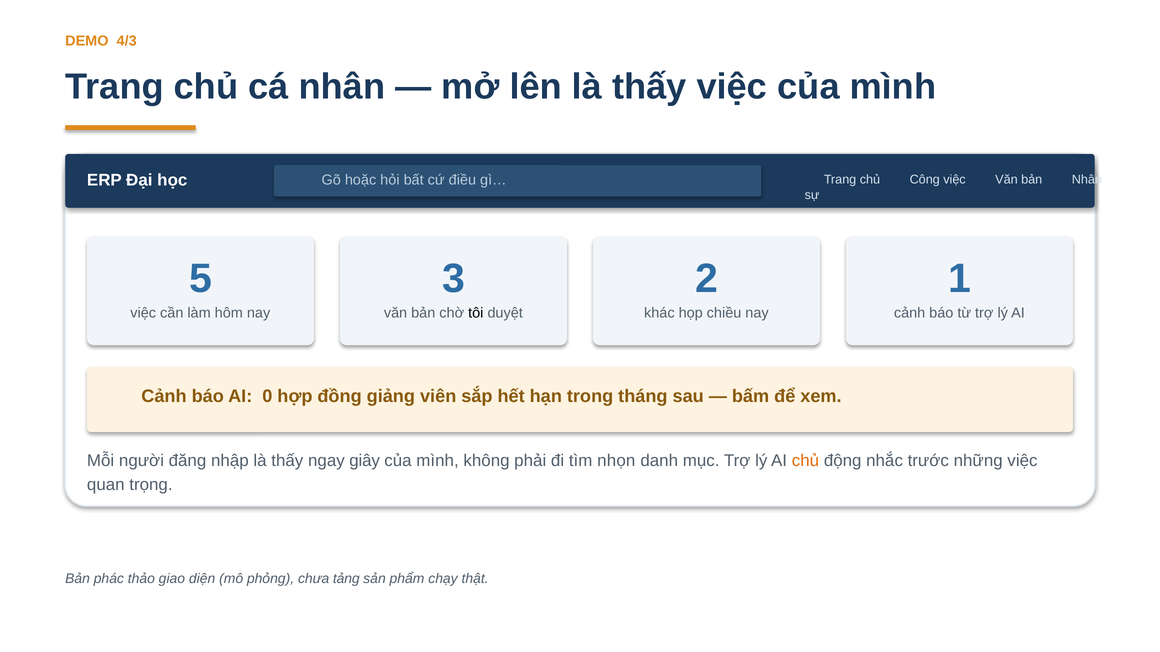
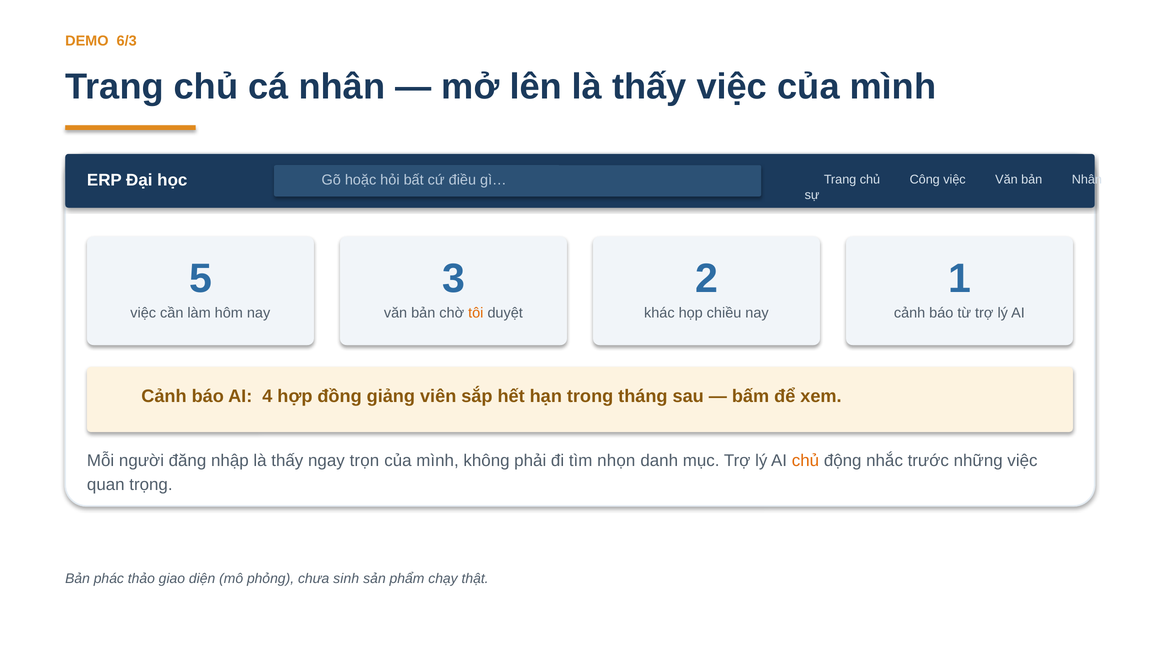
4/3: 4/3 -> 6/3
tôi colour: black -> orange
0: 0 -> 4
giây: giây -> trọn
tảng: tảng -> sinh
